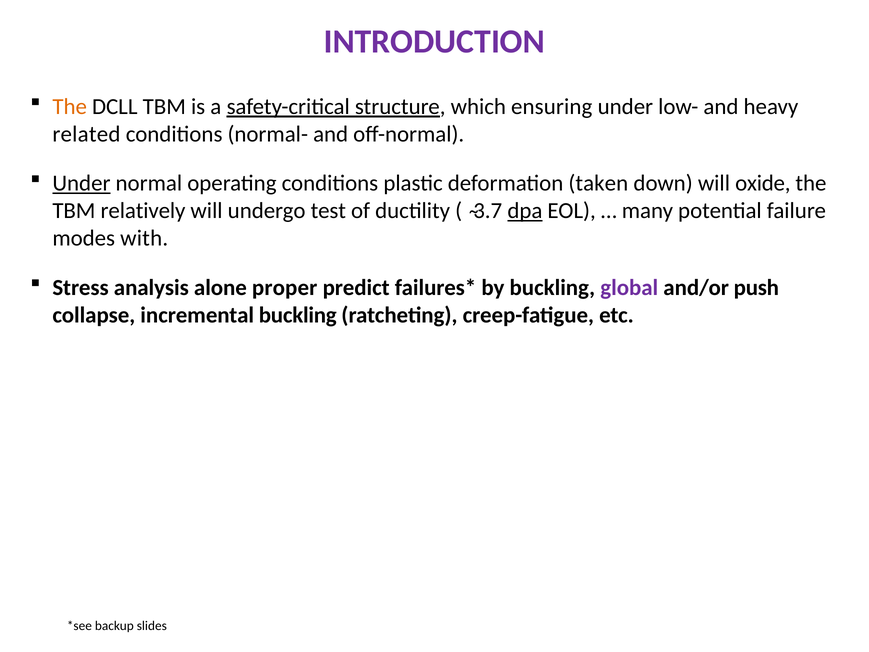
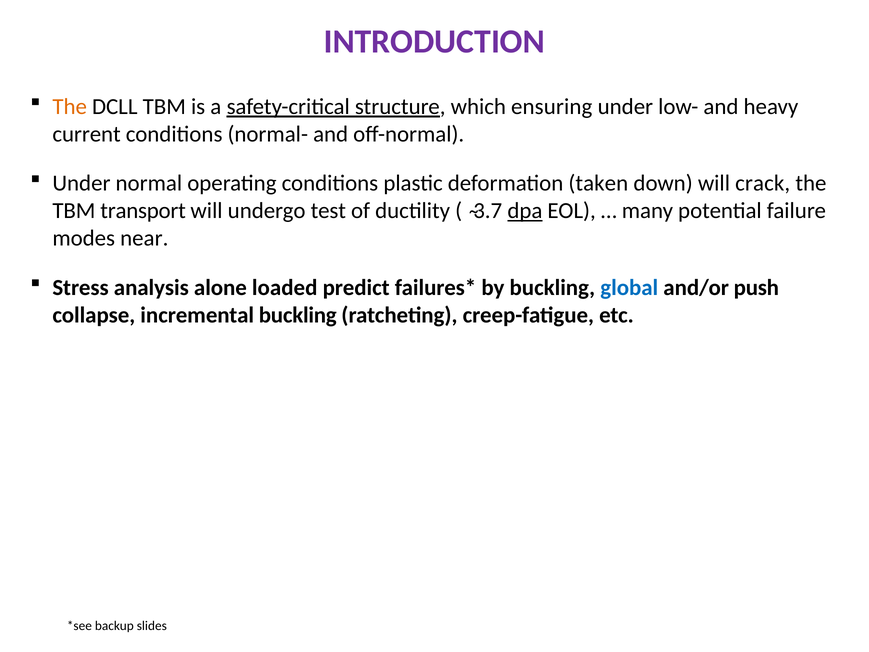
related: related -> current
Under at (81, 183) underline: present -> none
oxide: oxide -> crack
relatively: relatively -> transport
with: with -> near
proper: proper -> loaded
global colour: purple -> blue
